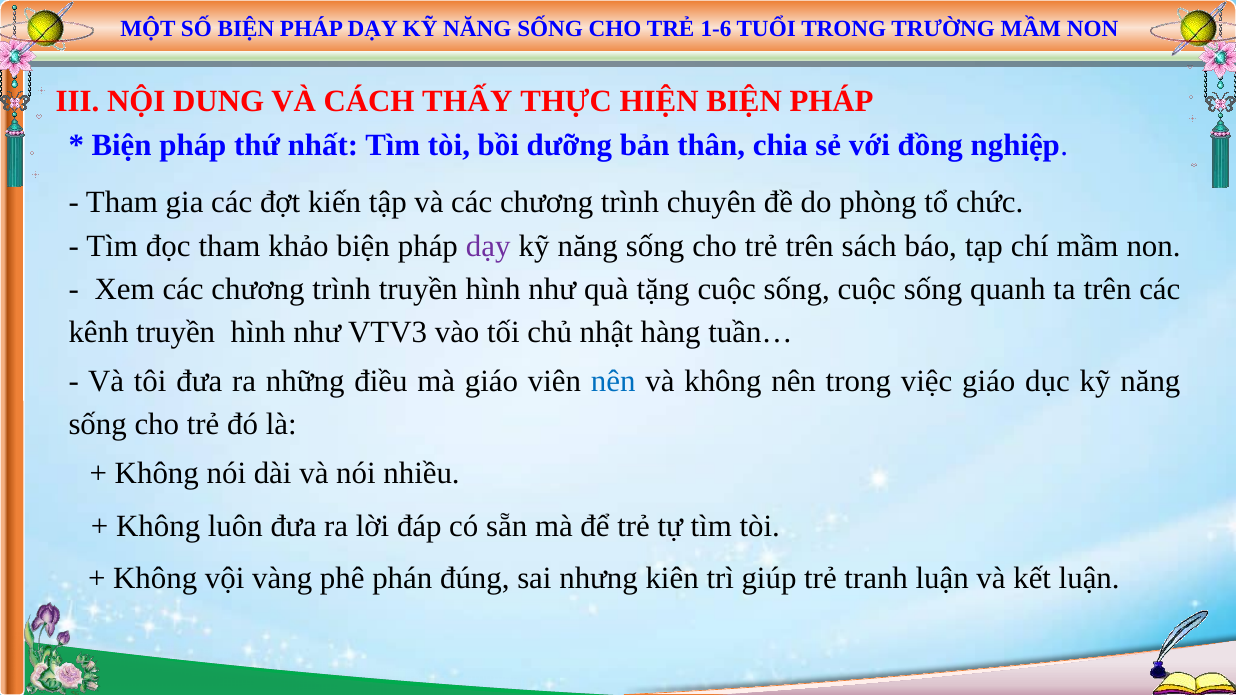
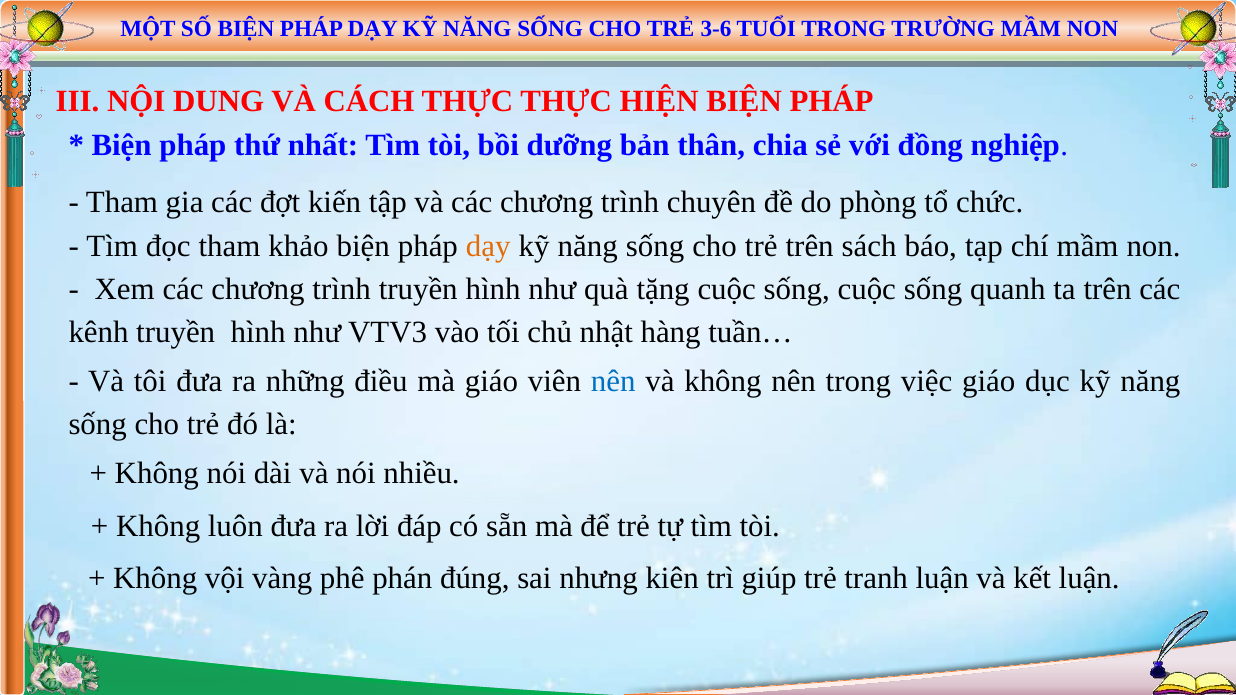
1-6: 1-6 -> 3-6
CÁCH THẤY: THẤY -> THỰC
dạy at (488, 246) colour: purple -> orange
